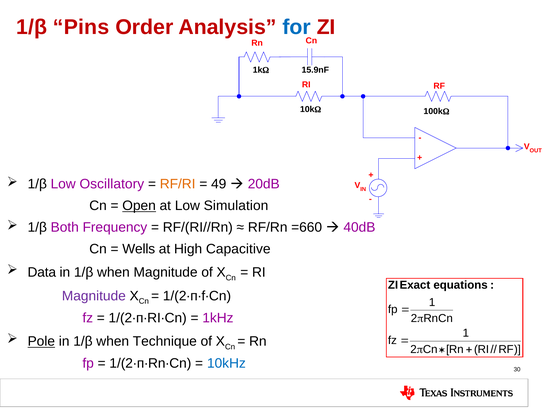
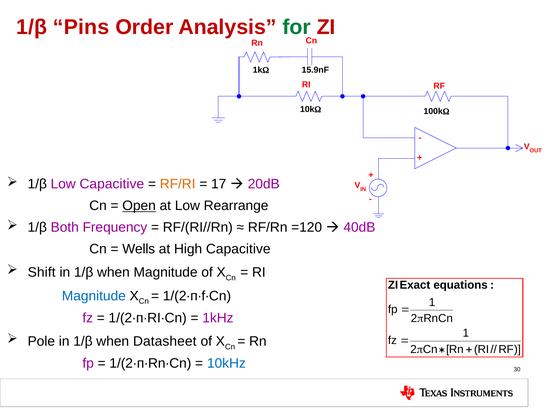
for colour: blue -> green
Low Oscillatory: Oscillatory -> Capacitive
49: 49 -> 17
Simulation: Simulation -> Rearrange
=660: =660 -> =120
Data: Data -> Shift
Magnitude at (94, 296) colour: purple -> blue
Pole underline: present -> none
Technique: Technique -> Datasheet
